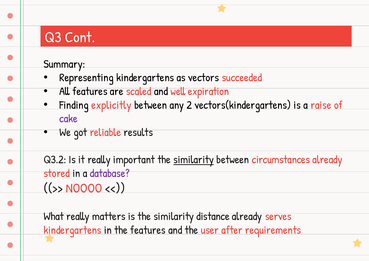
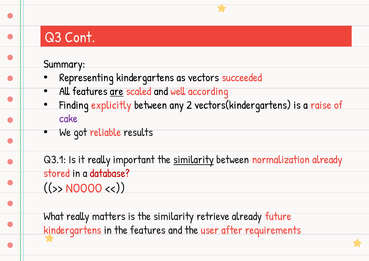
are underline: none -> present
expiration: expiration -> according
Q3.2: Q3.2 -> Q3.1
circumstances: circumstances -> normalization
database colour: purple -> red
distance: distance -> retrieve
serves: serves -> future
